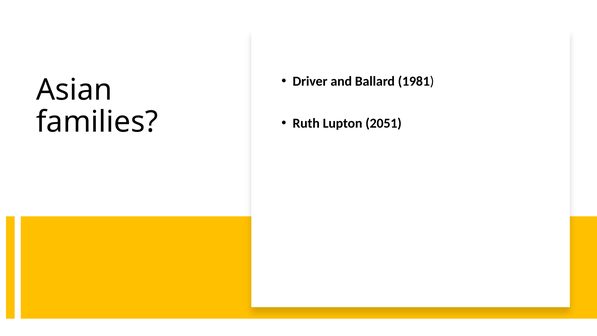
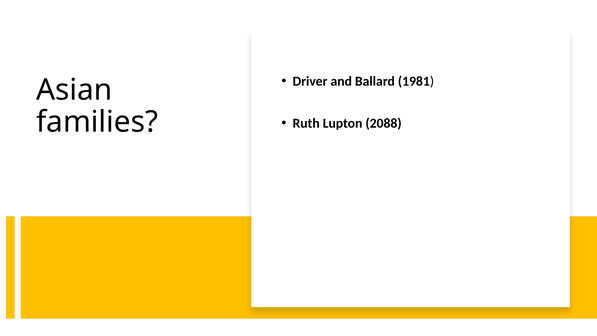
2051: 2051 -> 2088
